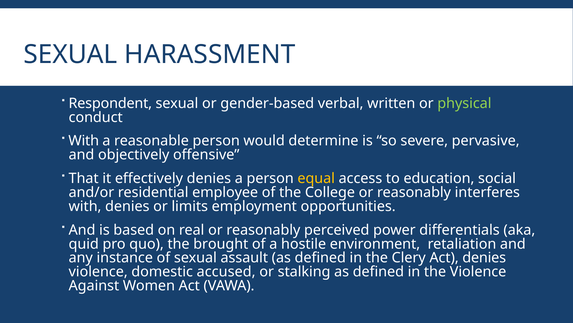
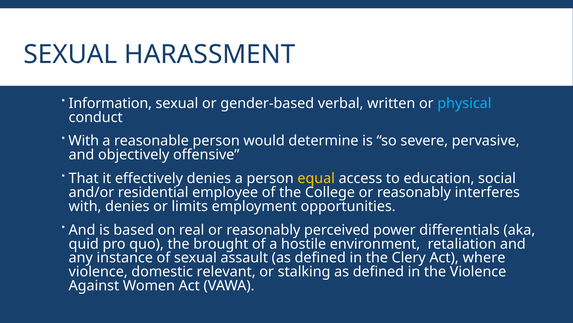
Respondent: Respondent -> Information
physical colour: light green -> light blue
Act denies: denies -> where
accused: accused -> relevant
